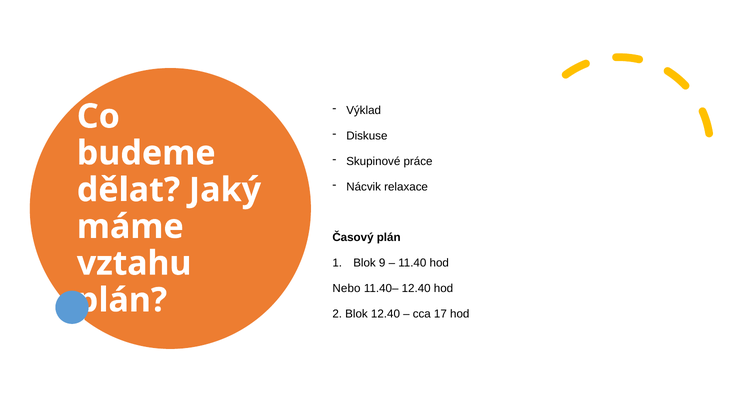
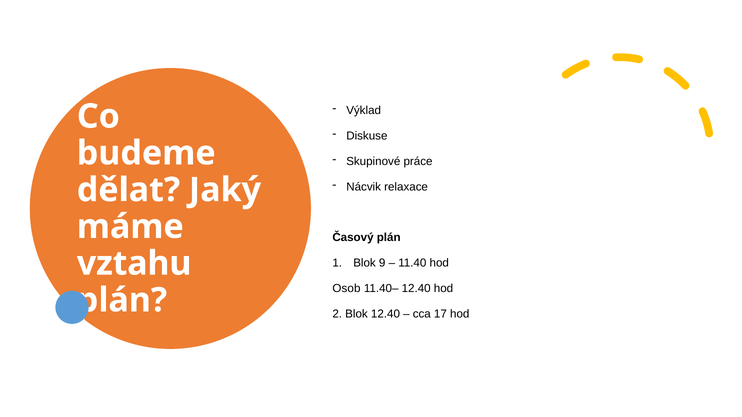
Nebo: Nebo -> Osob
